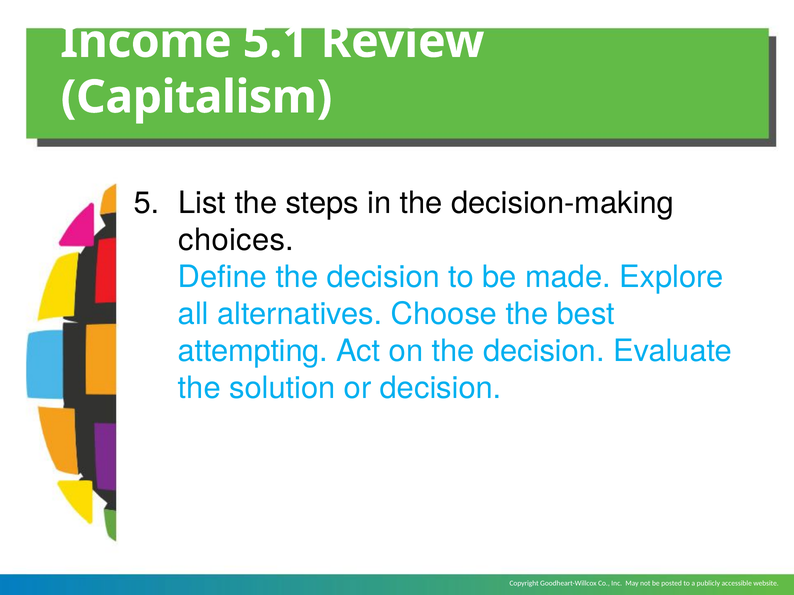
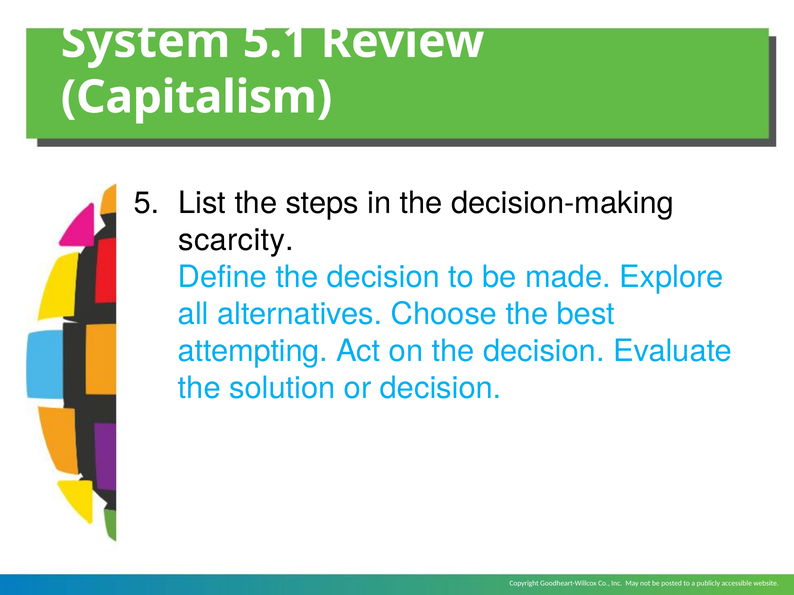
Income: Income -> System
choices: choices -> scarcity
